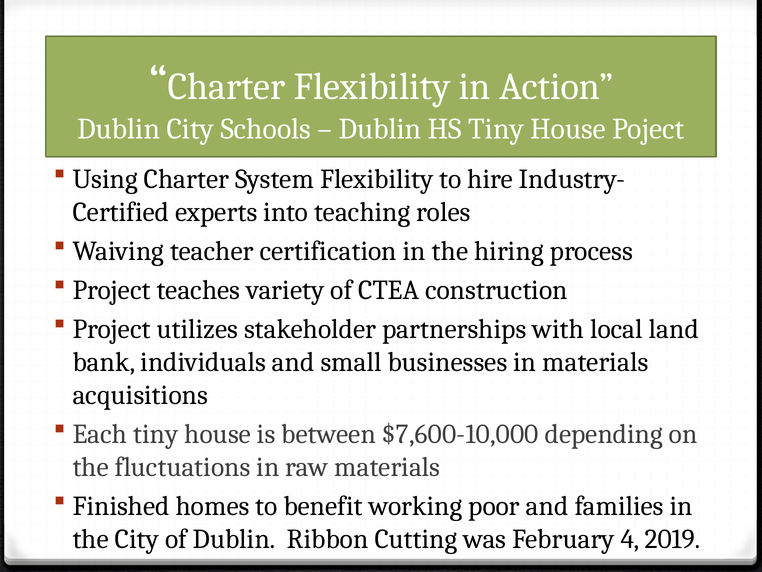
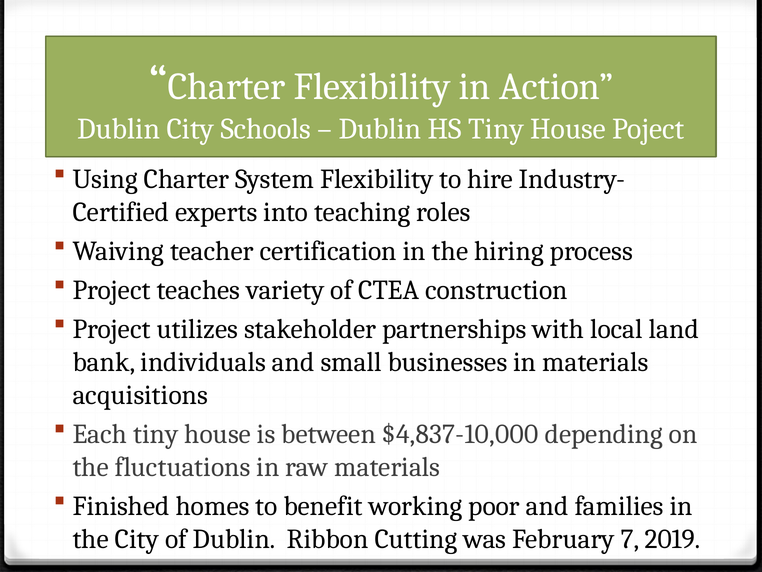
$7,600-10,000: $7,600-10,000 -> $4,837-10,000
4: 4 -> 7
